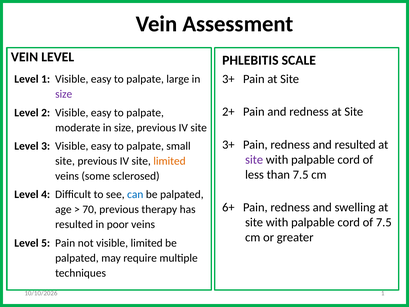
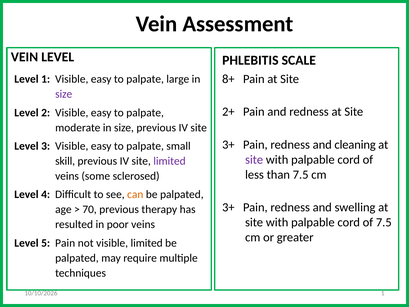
3+ at (228, 79): 3+ -> 8+
and resulted: resulted -> cleaning
site at (65, 161): site -> skill
limited at (169, 161) colour: orange -> purple
can colour: blue -> orange
6+ at (228, 207): 6+ -> 3+
